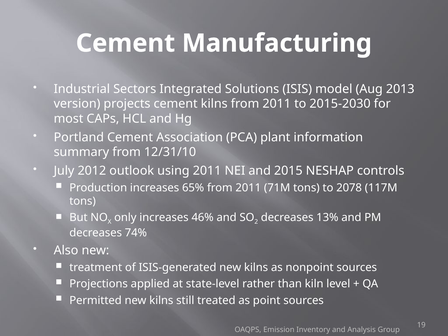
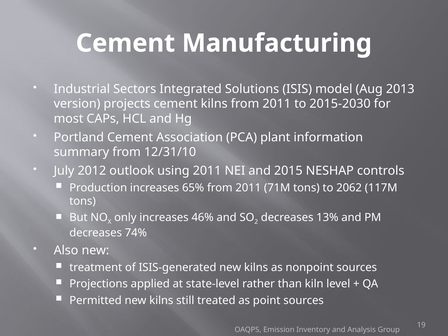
2078: 2078 -> 2062
